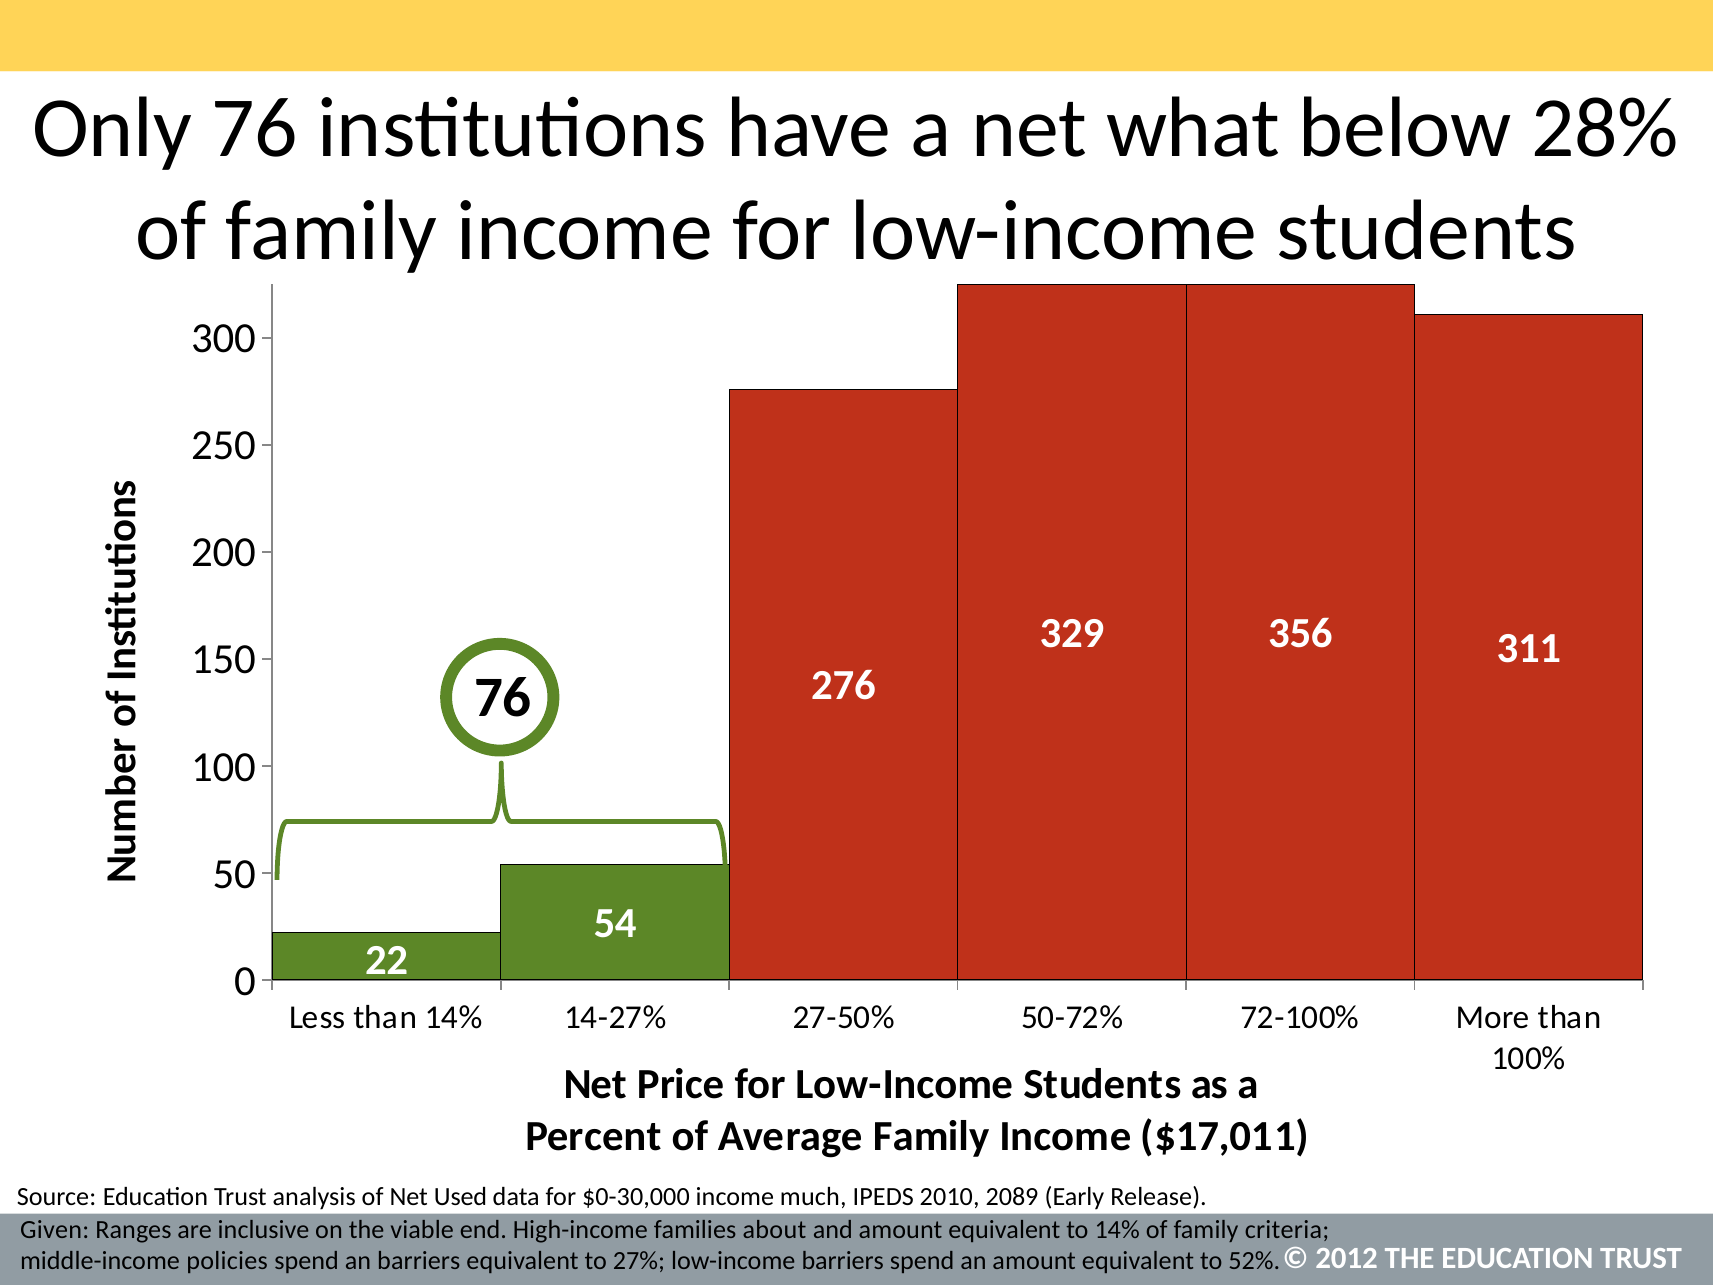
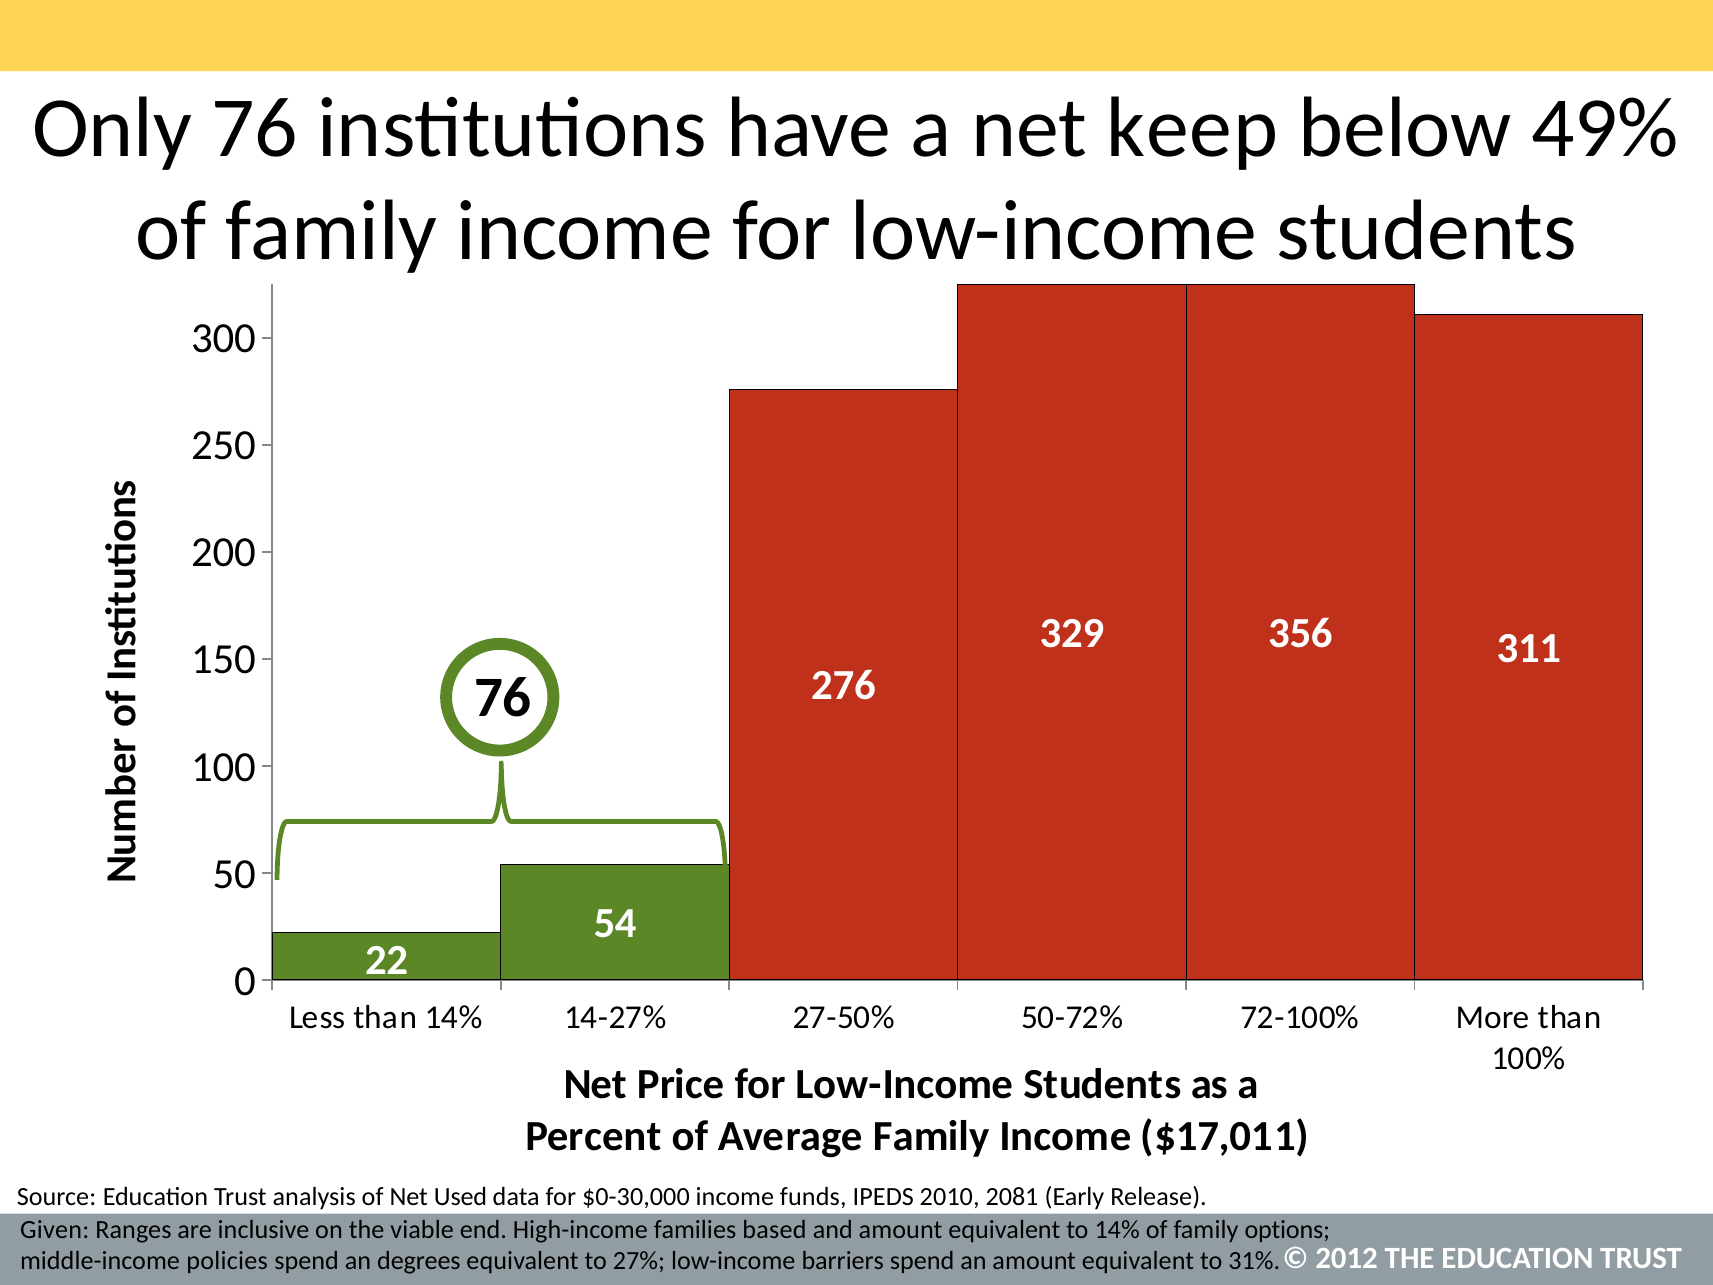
what: what -> keep
28%: 28% -> 49%
much: much -> funds
2089: 2089 -> 2081
about: about -> based
criteria: criteria -> options
an barriers: barriers -> degrees
52%: 52% -> 31%
